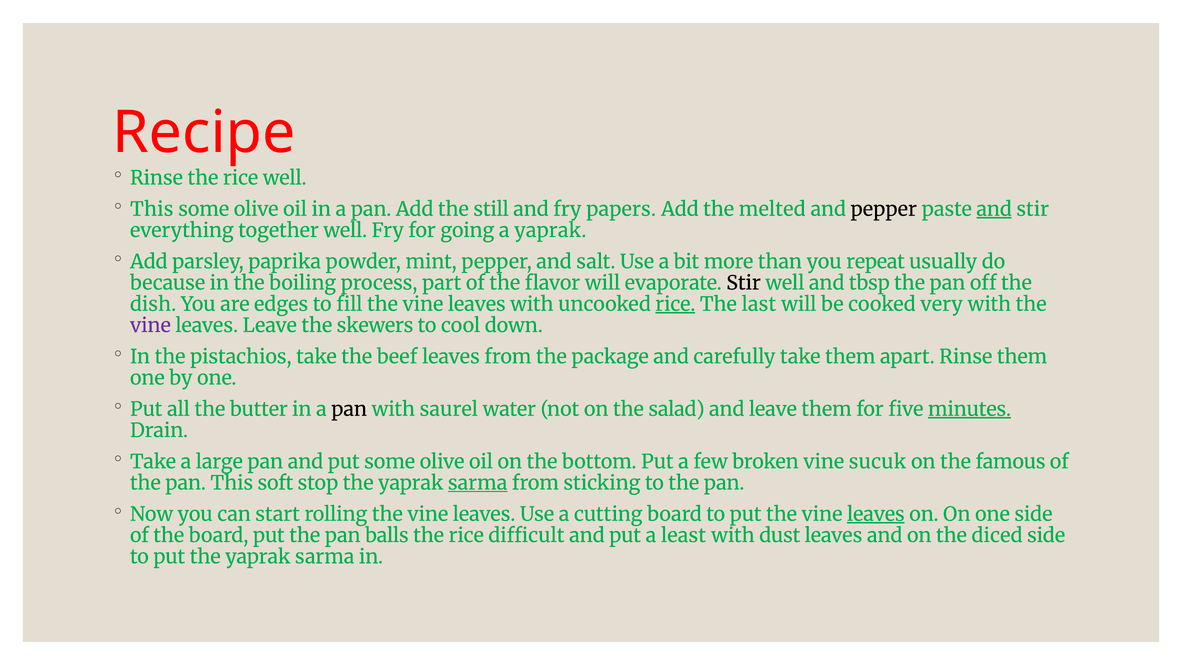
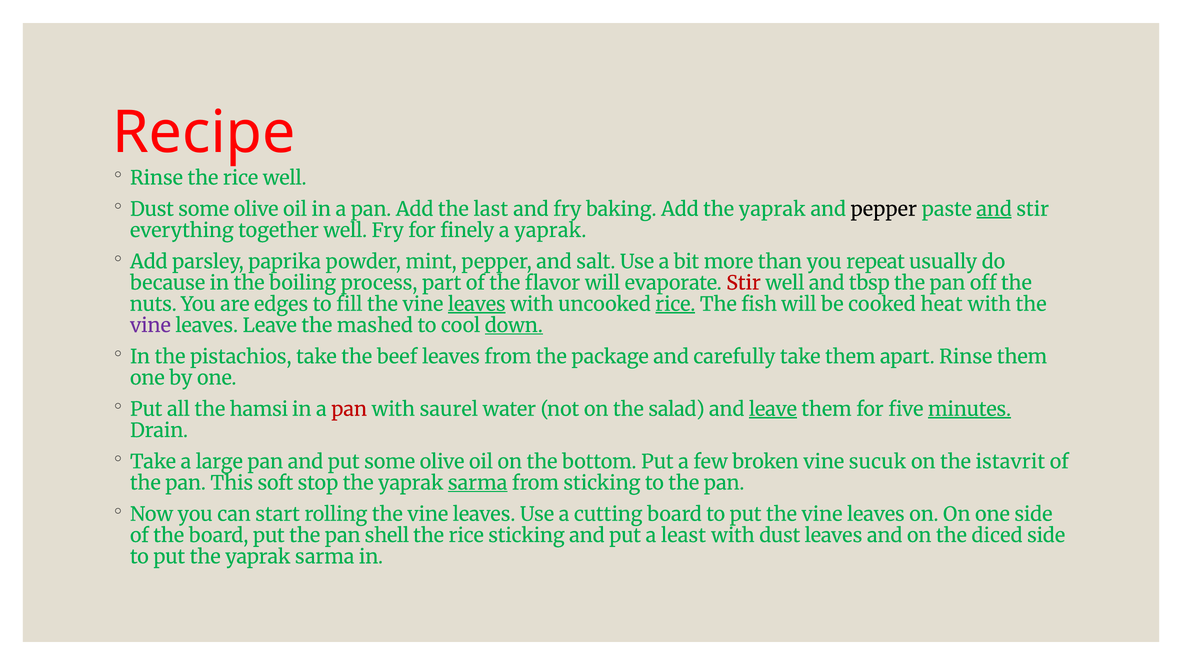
This at (152, 209): This -> Dust
still: still -> last
papers: papers -> baking
Add the melted: melted -> yaprak
going: going -> finely
Stir at (744, 283) colour: black -> red
dish: dish -> nuts
leaves at (477, 304) underline: none -> present
last: last -> fish
very: very -> heat
skewers: skewers -> mashed
down underline: none -> present
butter: butter -> hamsi
pan at (349, 409) colour: black -> red
leave at (773, 409) underline: none -> present
famous: famous -> istavrit
leaves at (876, 514) underline: present -> none
balls: balls -> shell
rice difficult: difficult -> sticking
